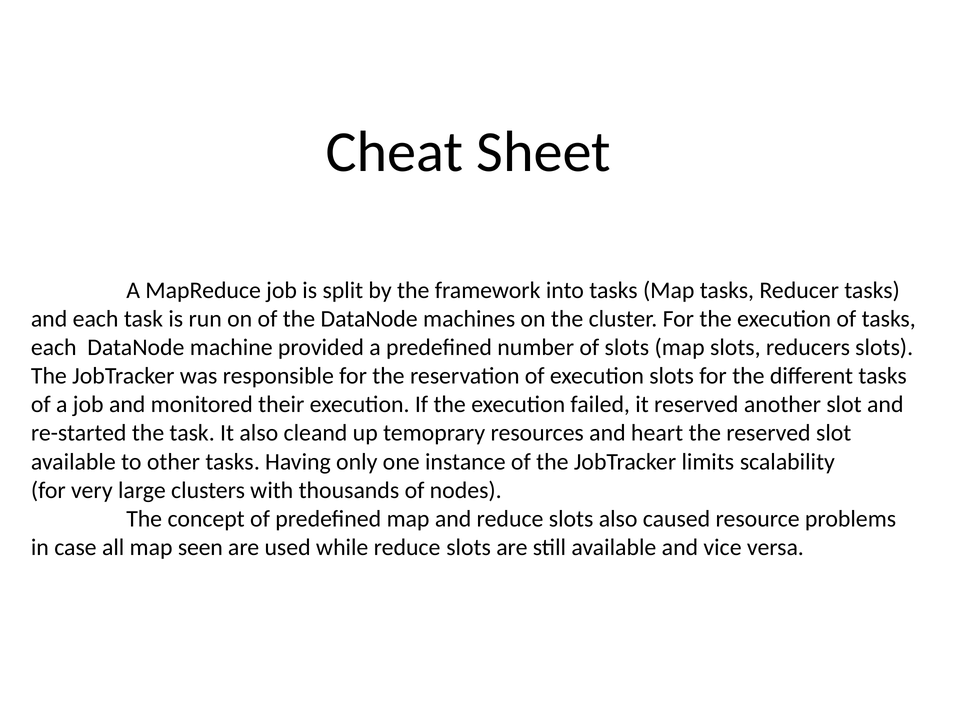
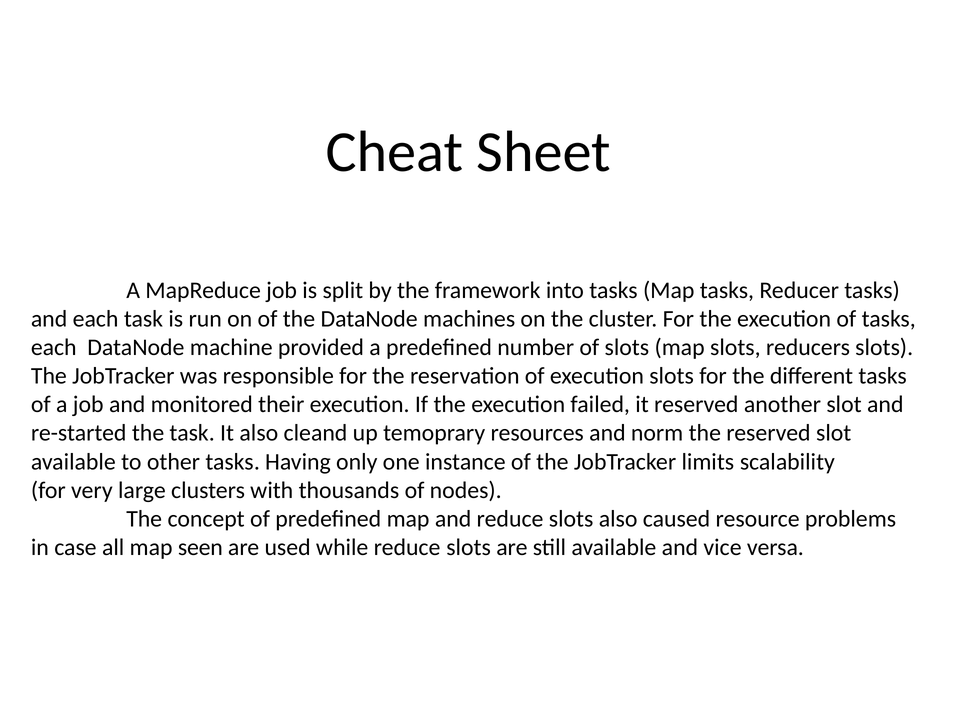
heart: heart -> norm
